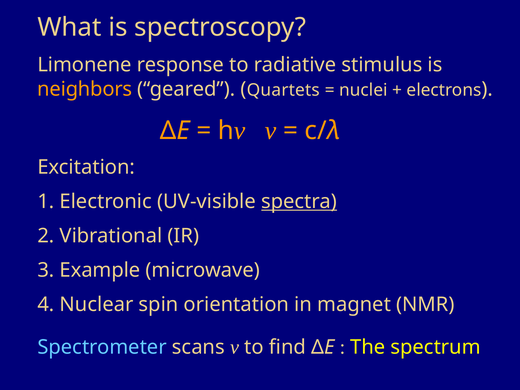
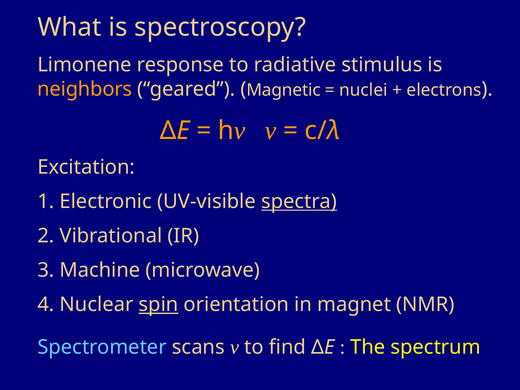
Quartets: Quartets -> Magnetic
Example: Example -> Machine
spin underline: none -> present
